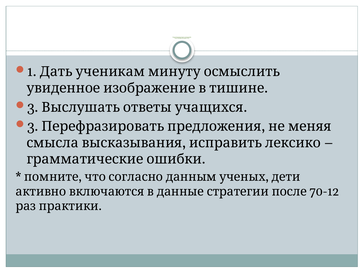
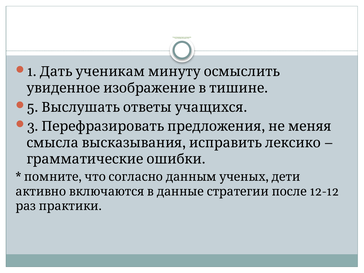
3 at (33, 107): 3 -> 5
70-12: 70-12 -> 12-12
